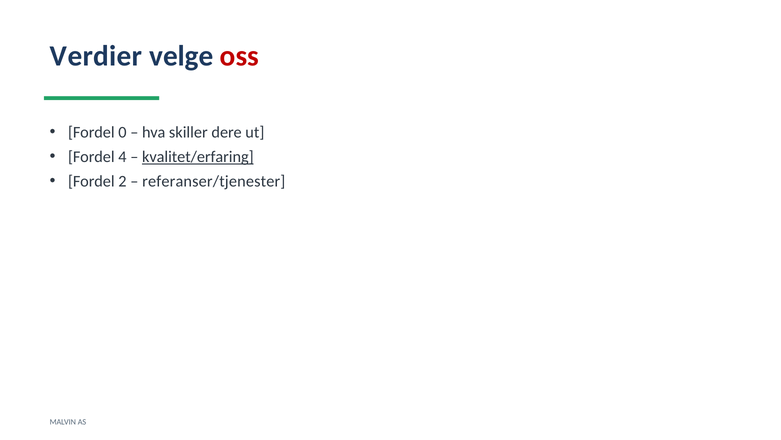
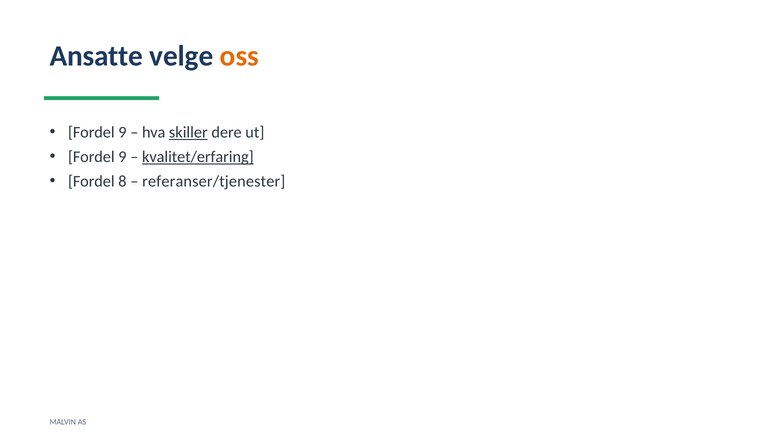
Verdier: Verdier -> Ansatte
oss colour: red -> orange
0 at (122, 132): 0 -> 9
skiller underline: none -> present
4 at (122, 157): 4 -> 9
2: 2 -> 8
